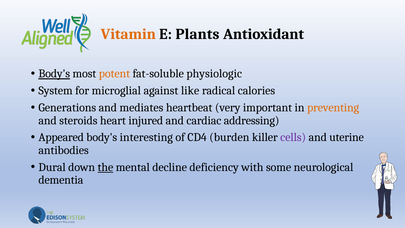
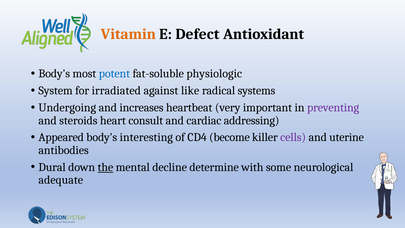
Plants: Plants -> Defect
Body's at (54, 74) underline: present -> none
potent colour: orange -> blue
microglial: microglial -> irradiated
calories: calories -> systems
Generations: Generations -> Undergoing
mediates: mediates -> increases
preventing colour: orange -> purple
injured: injured -> consult
burden: burden -> become
deficiency: deficiency -> determine
dementia: dementia -> adequate
